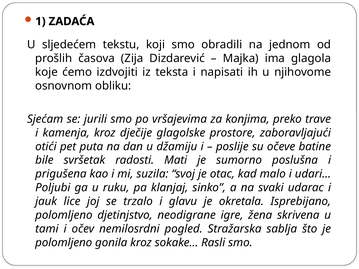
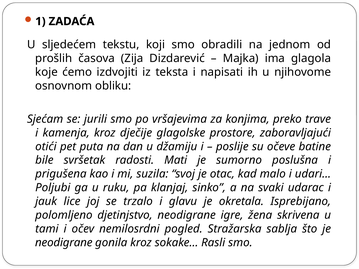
polomljeno at (64, 243): polomljeno -> neodigrane
